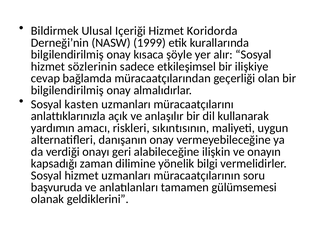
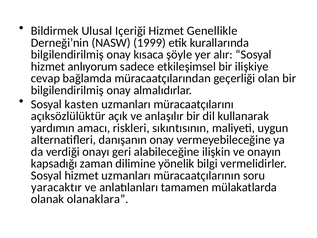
Koridorda: Koridorda -> Genellikle
sözlerinin: sözlerinin -> anlıyorum
anlattıklarınızla: anlattıklarınızla -> açıksözlülüktür
başvuruda: başvuruda -> yaracaktır
gülümsemesi: gülümsemesi -> mülakatlarda
geldiklerini: geldiklerini -> olanaklara
